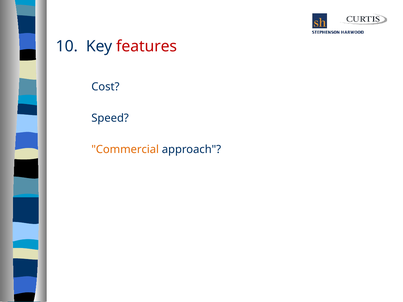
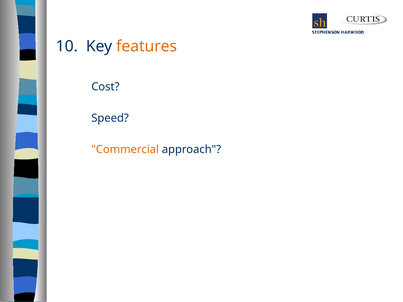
features colour: red -> orange
